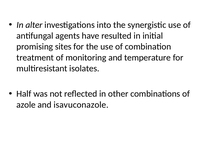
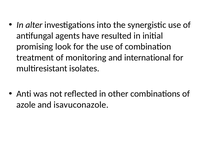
sites: sites -> look
temperature: temperature -> international
Half: Half -> Anti
